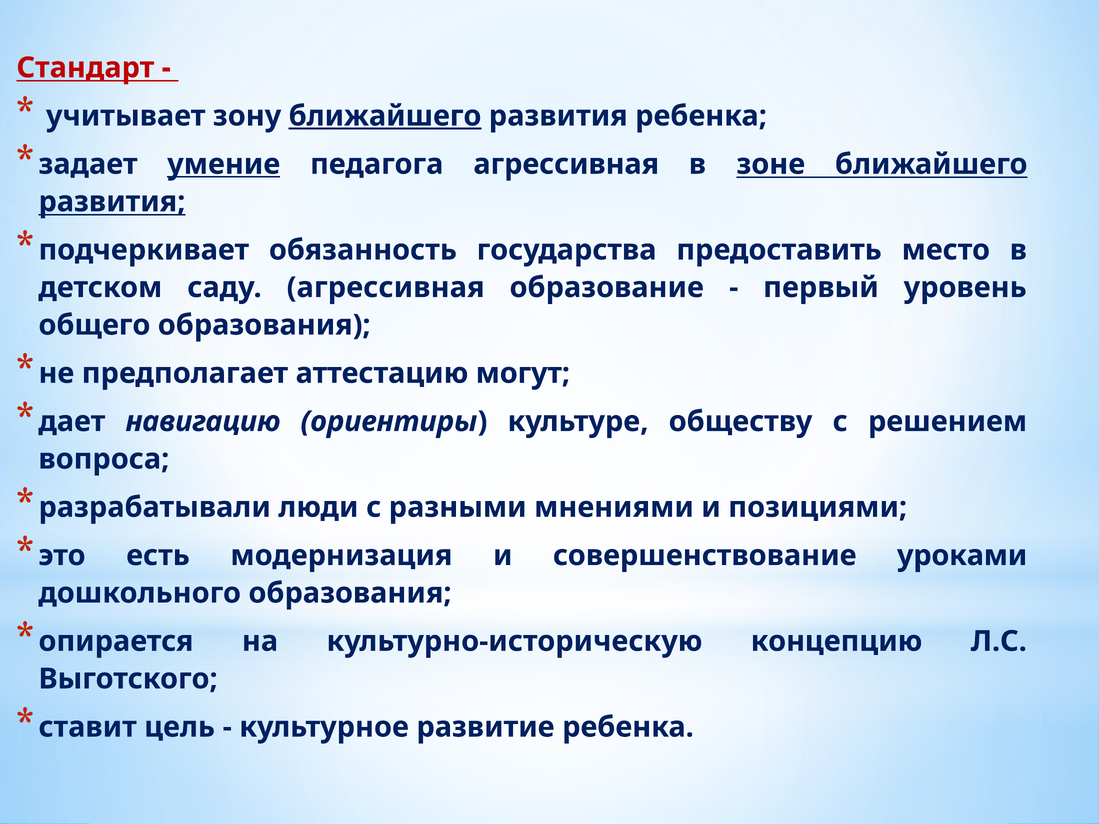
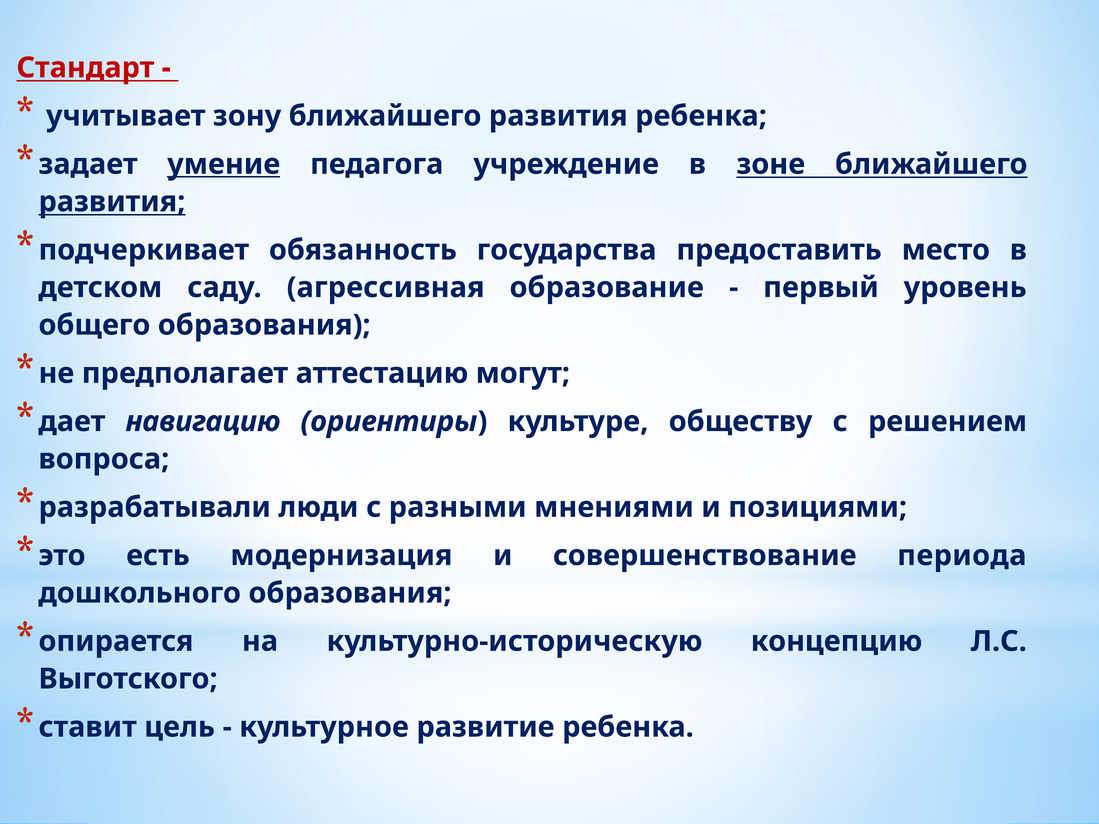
ближайшего at (385, 116) underline: present -> none
педагога агрессивная: агрессивная -> учреждение
уроками: уроками -> периода
